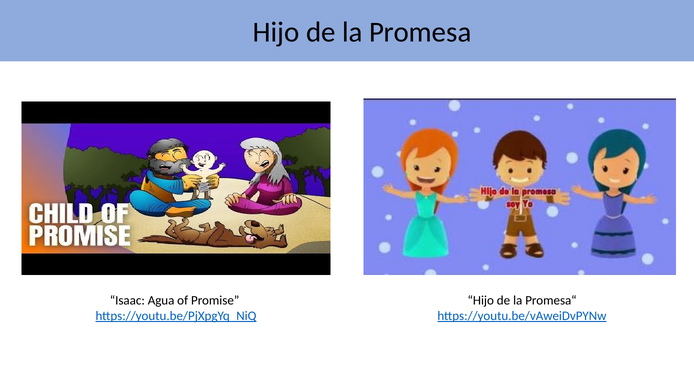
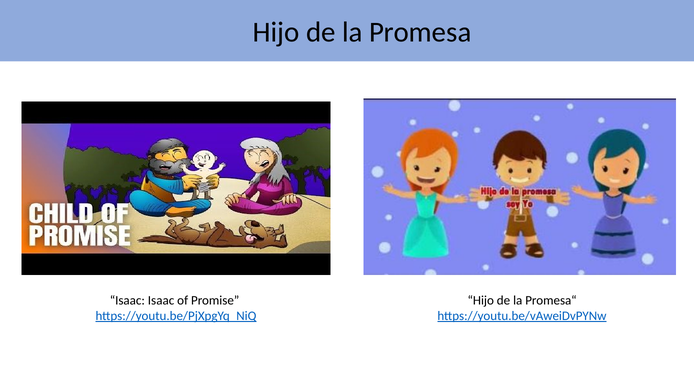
Isaac Agua: Agua -> Isaac
